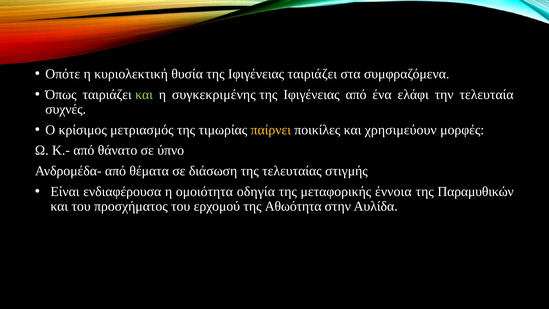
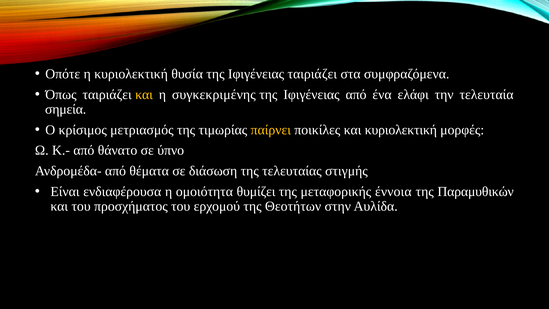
και at (144, 94) colour: light green -> yellow
συχνές: συχνές -> σημεία
και χρησιμεύουν: χρησιμεύουν -> κυριολεκτική
οδηγία: οδηγία -> θυμίζει
Αθωότητα: Αθωότητα -> Θεοτήτων
